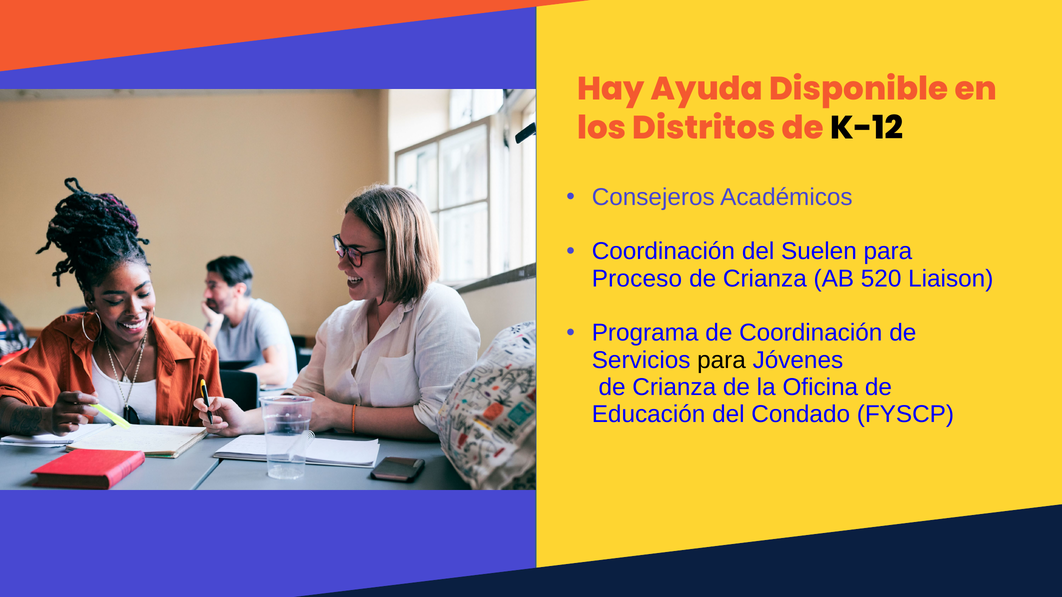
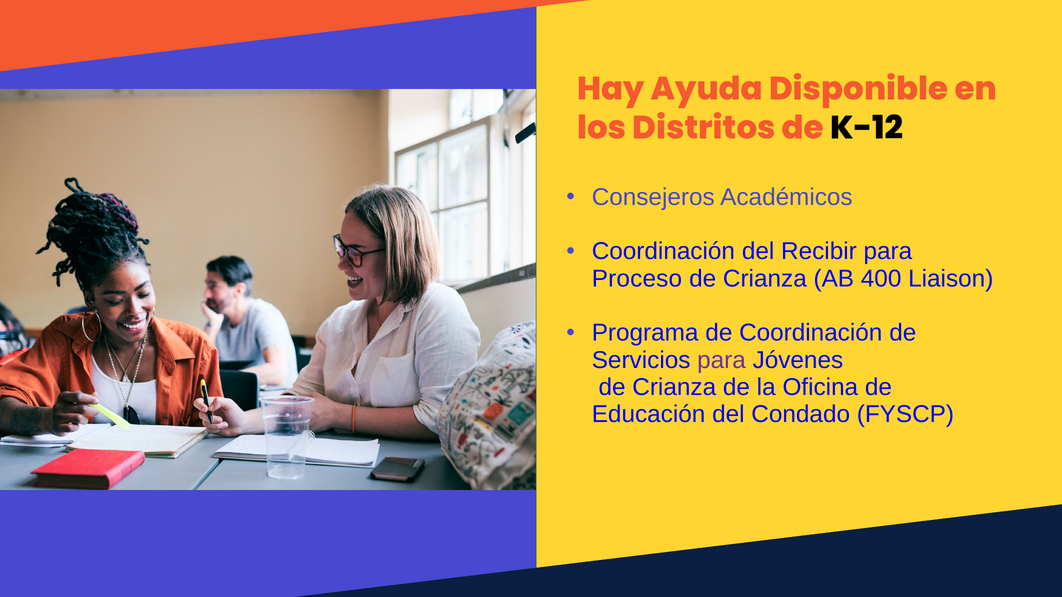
Suelen: Suelen -> Recibir
520: 520 -> 400
para at (722, 360) colour: black -> purple
